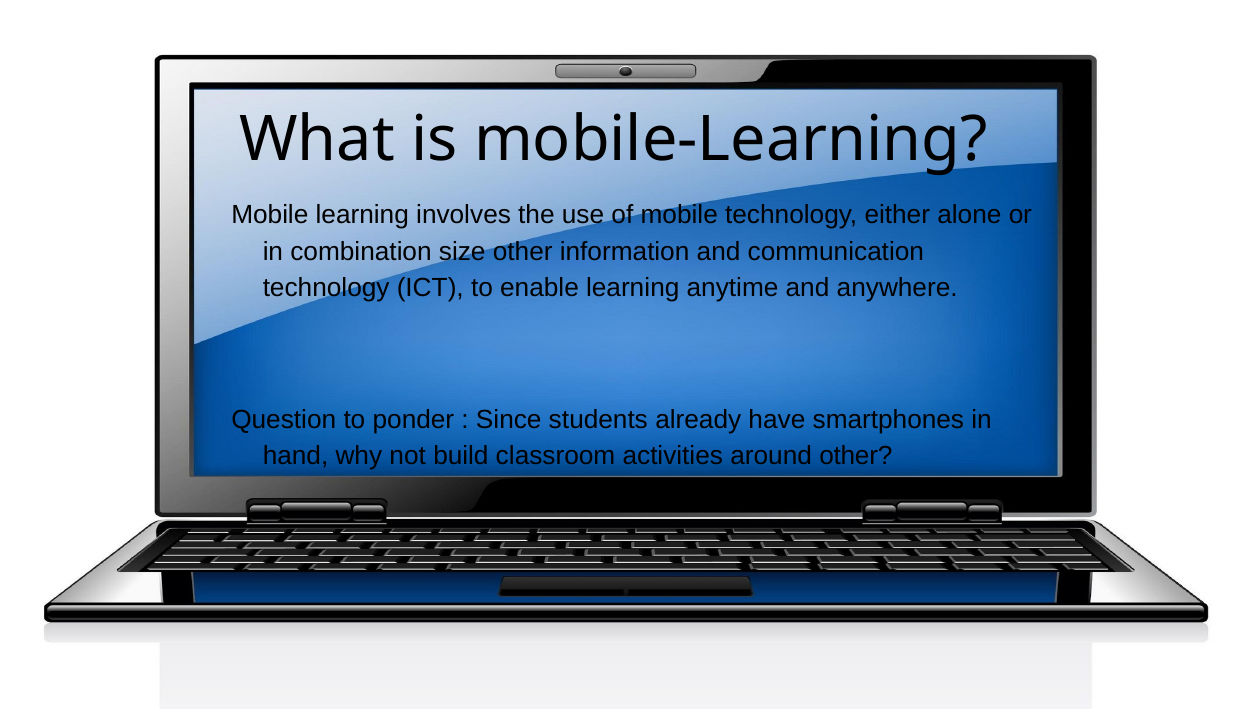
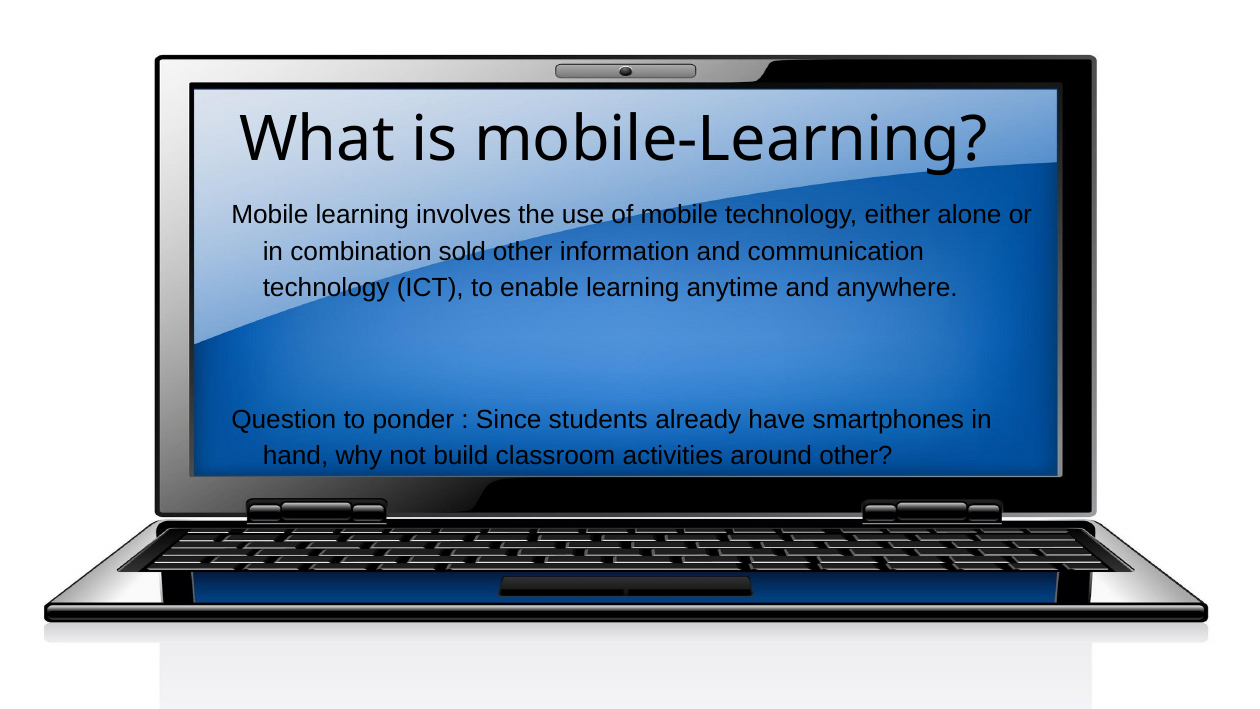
size: size -> sold
